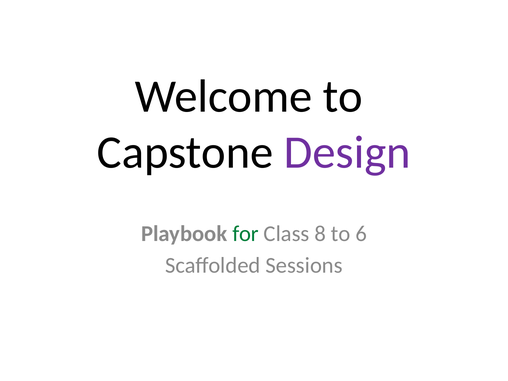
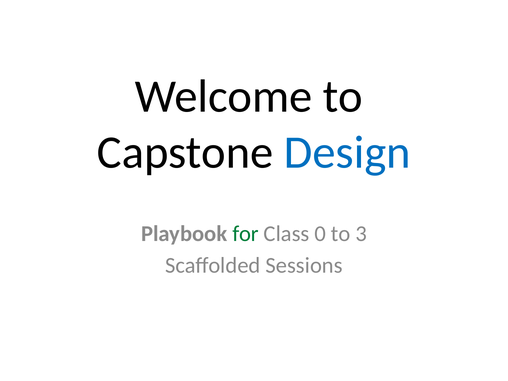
Design colour: purple -> blue
8: 8 -> 0
6: 6 -> 3
